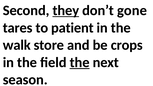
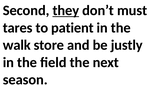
gone: gone -> must
crops: crops -> justly
the at (80, 62) underline: present -> none
